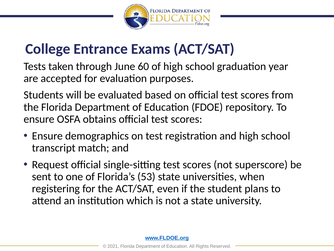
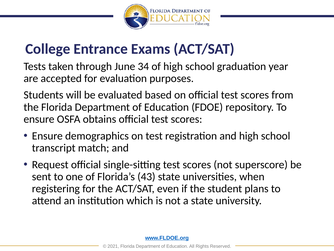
60: 60 -> 34
53: 53 -> 43
